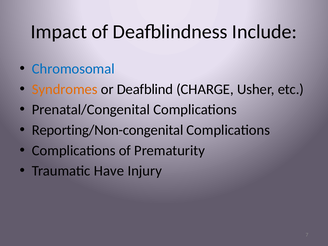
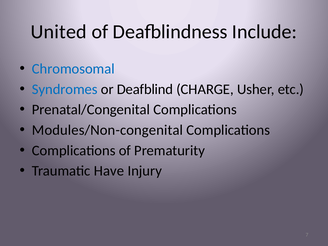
Impact: Impact -> United
Syndromes colour: orange -> blue
Reporting/Non-congenital: Reporting/Non-congenital -> Modules/Non-congenital
